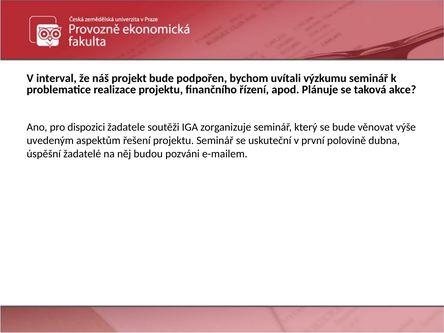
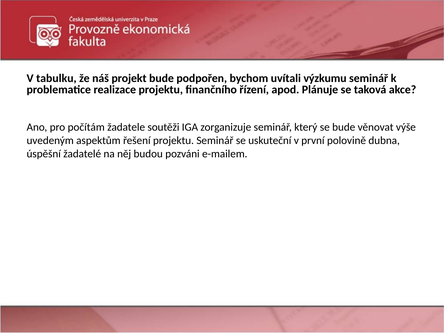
interval: interval -> tabulku
dispozici: dispozici -> počítám
